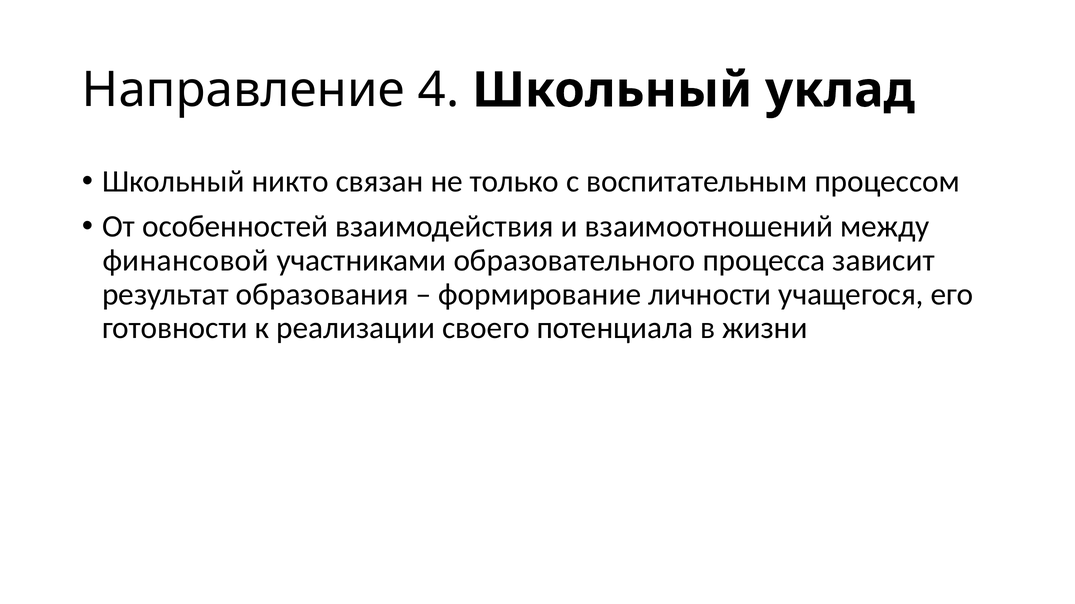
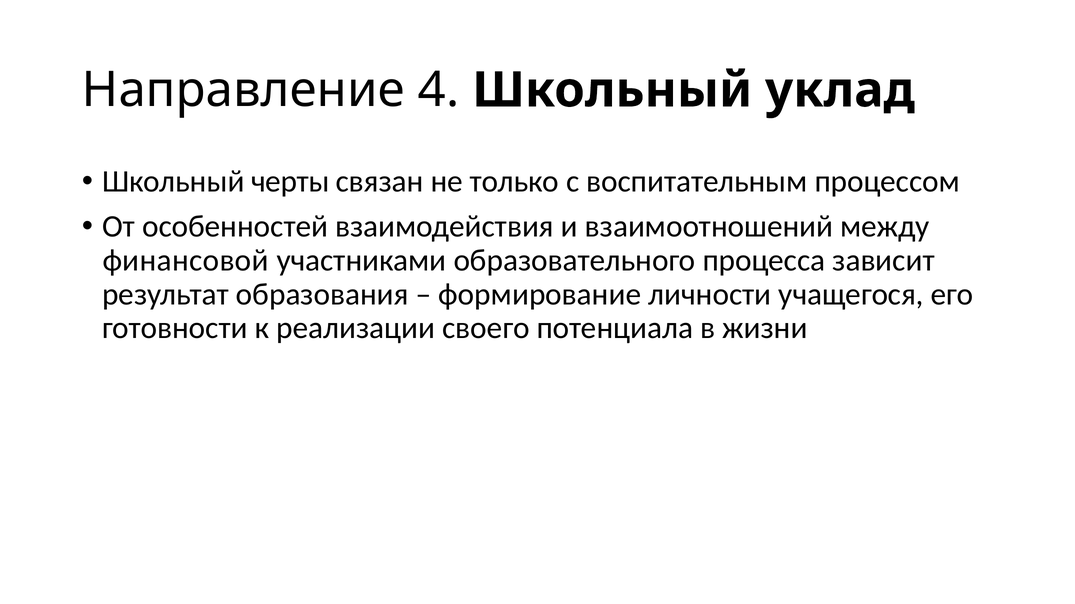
никто: никто -> черты
